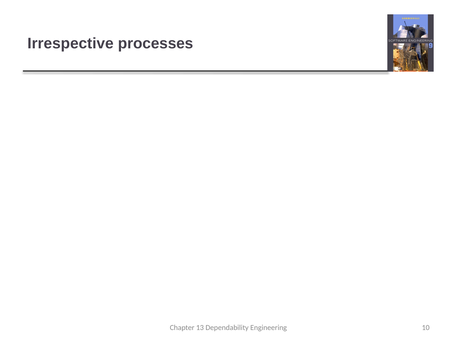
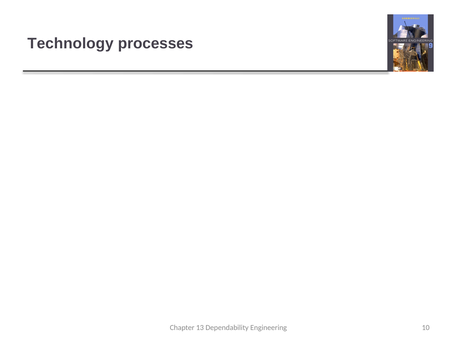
Irrespective: Irrespective -> Technology
